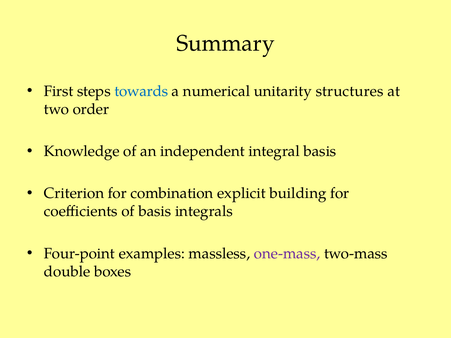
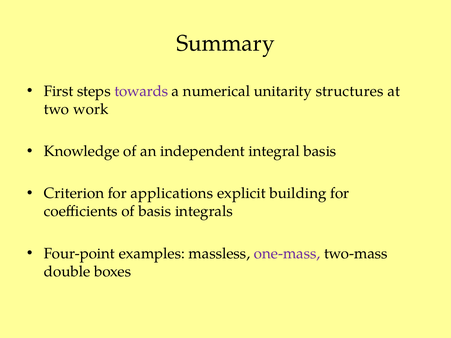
towards colour: blue -> purple
order: order -> work
combination: combination -> applications
